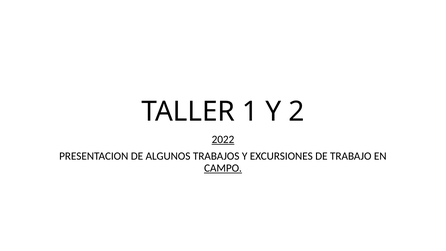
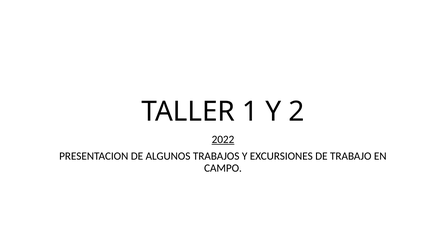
CAMPO underline: present -> none
